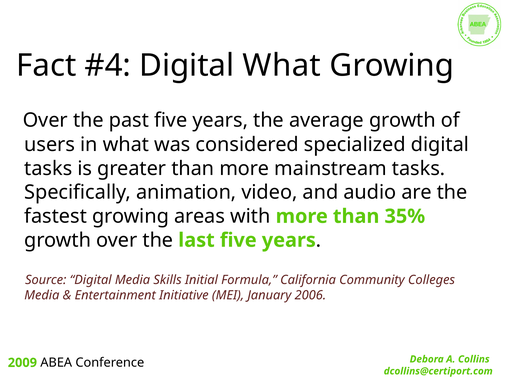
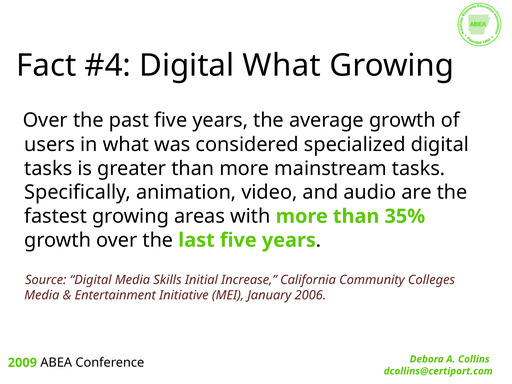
Formula: Formula -> Increase
